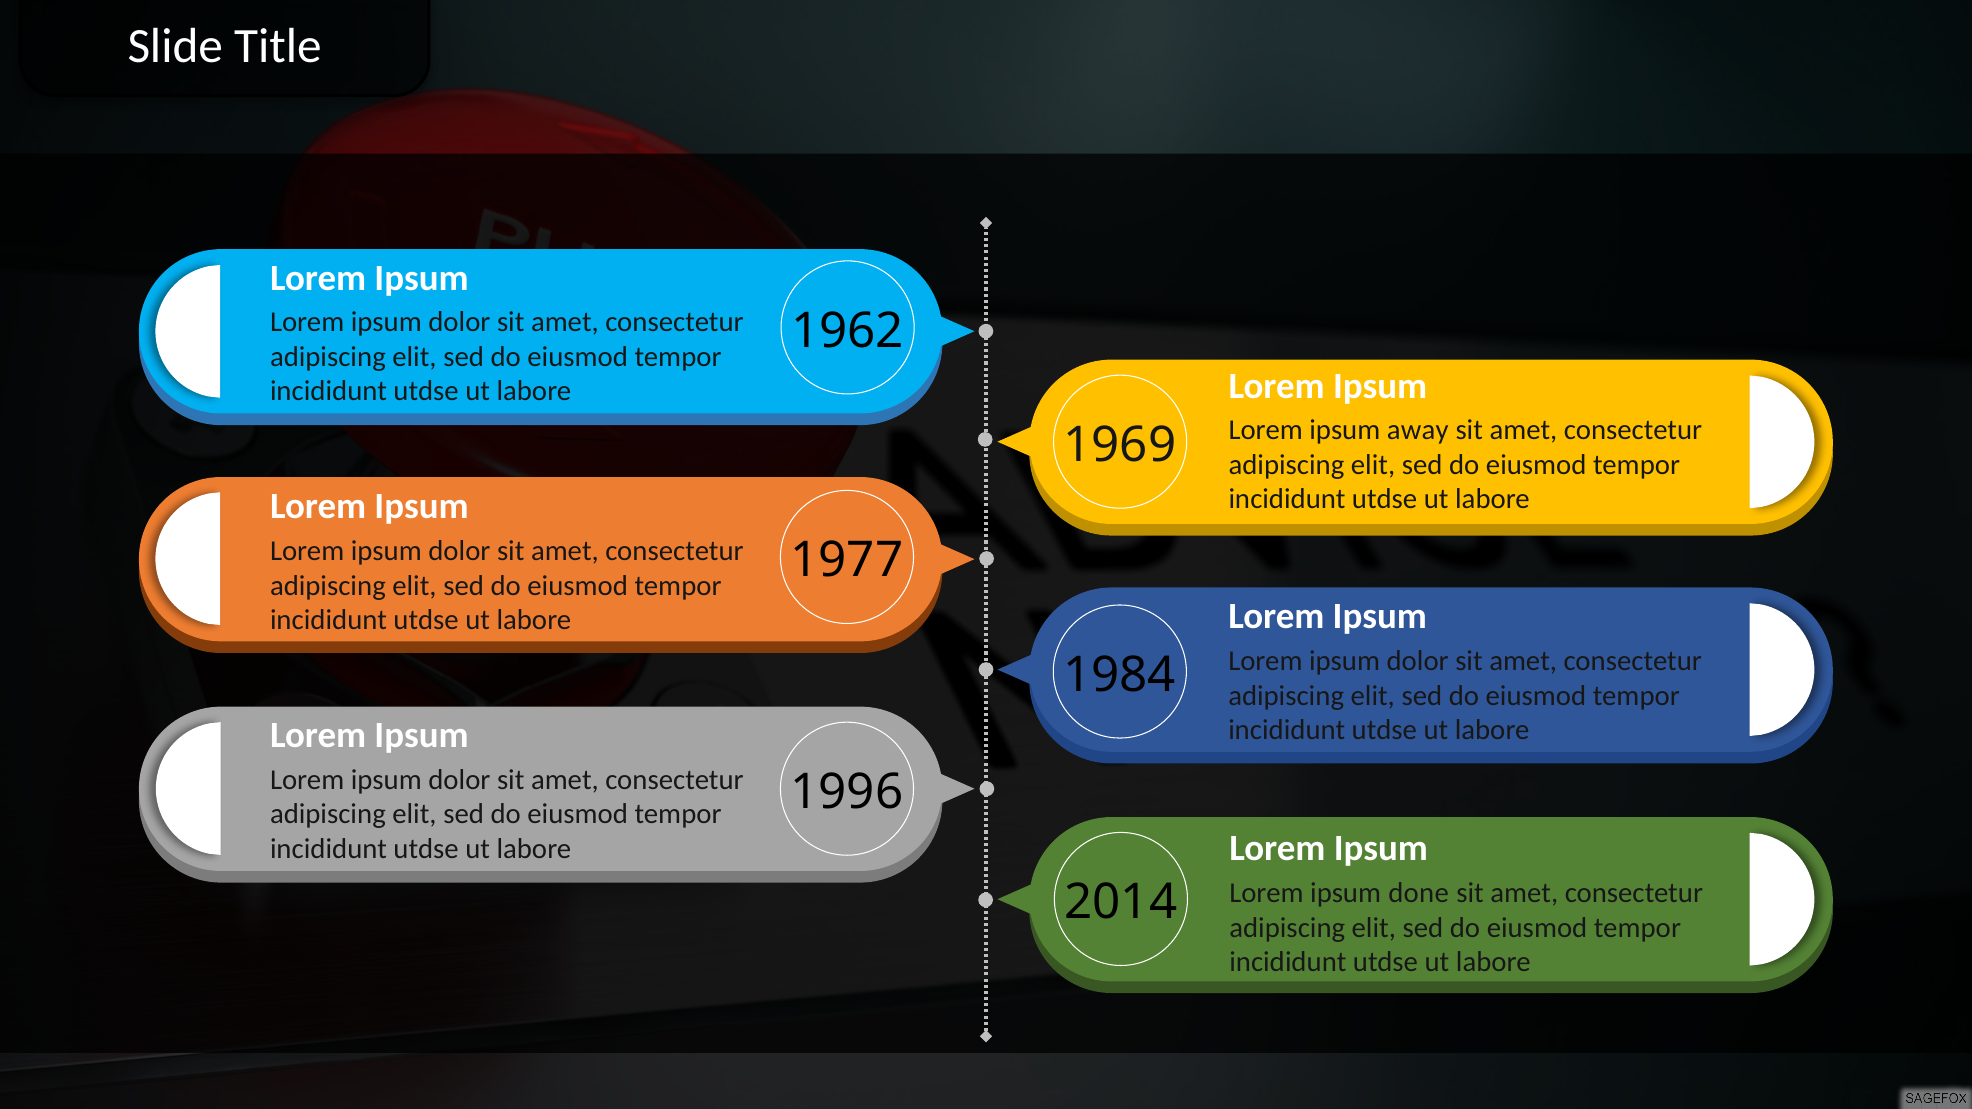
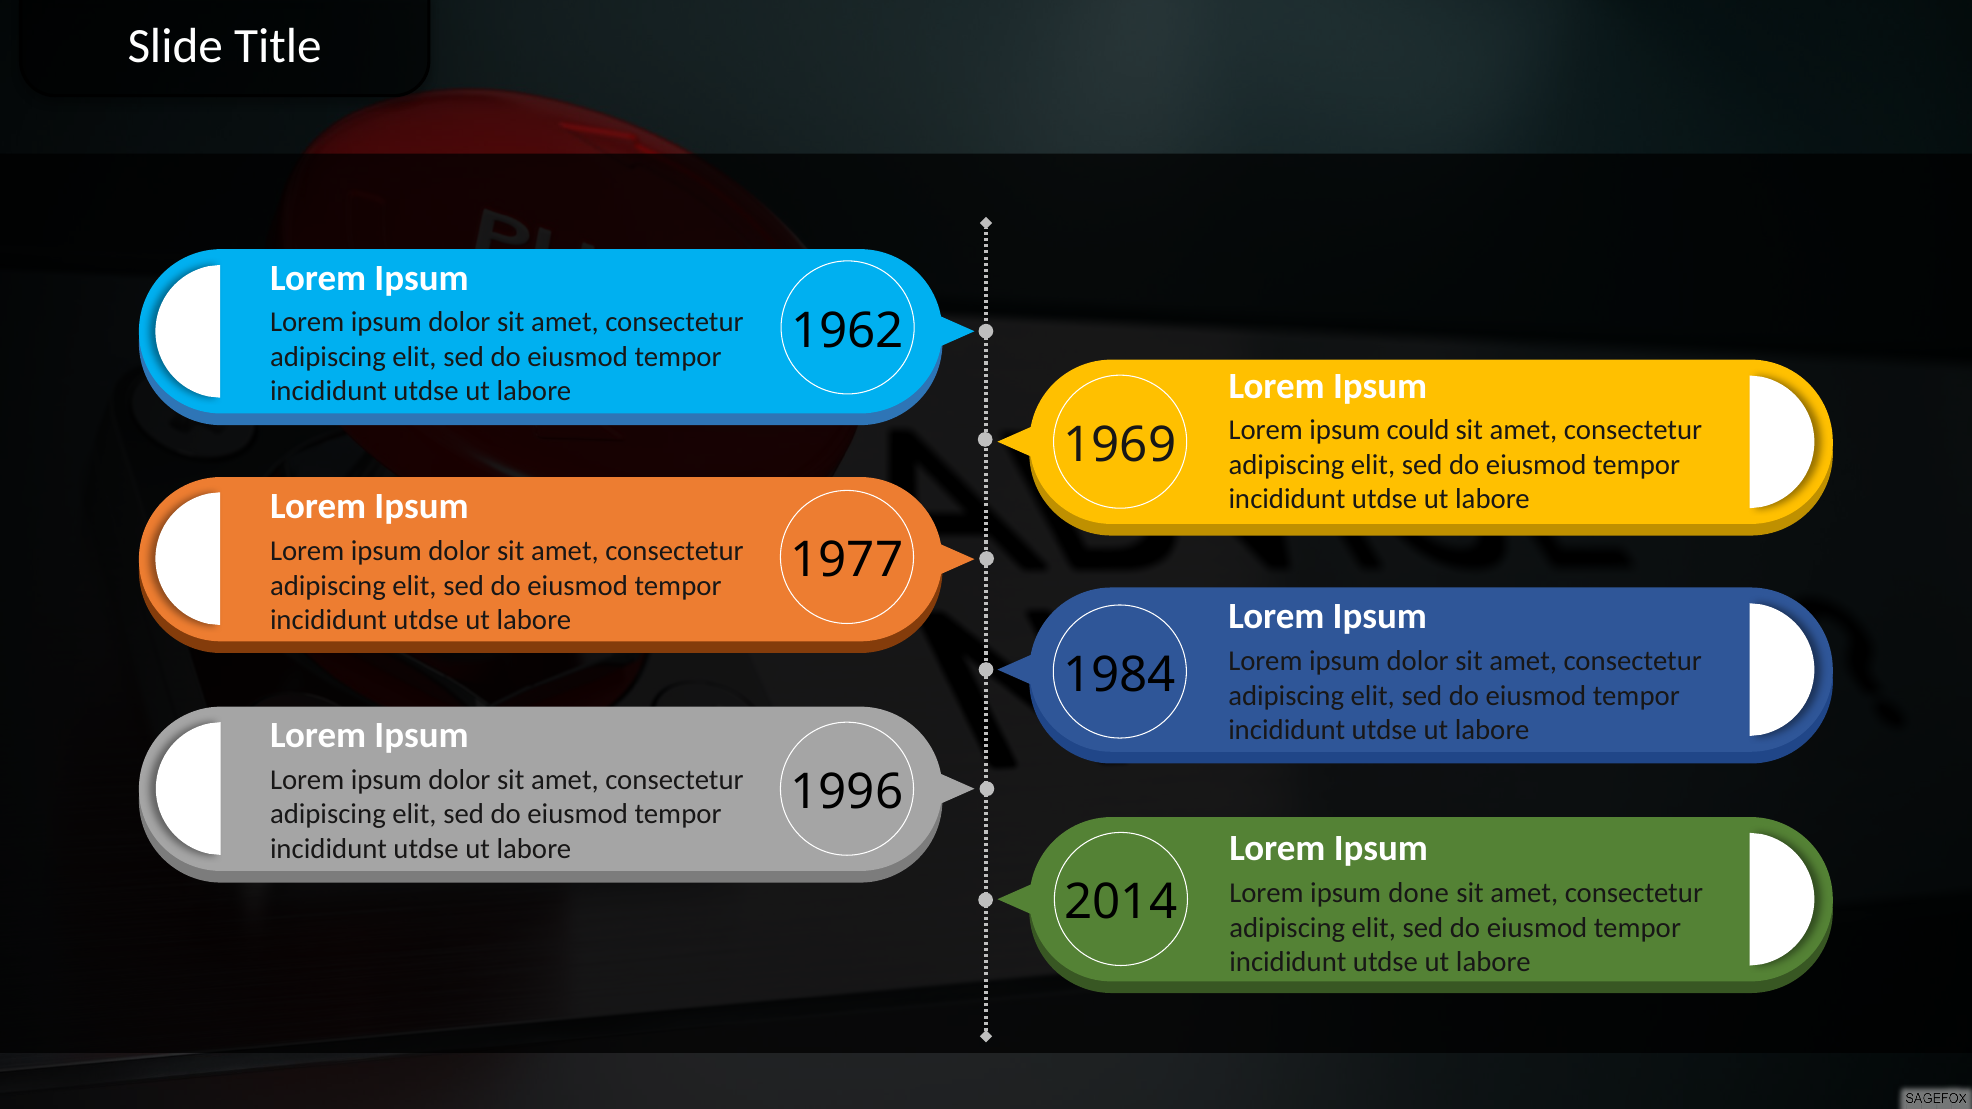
away: away -> could
